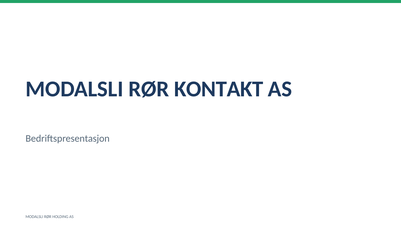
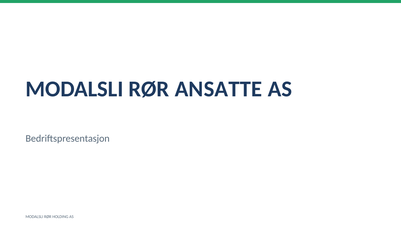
KONTAKT: KONTAKT -> ANSATTE
